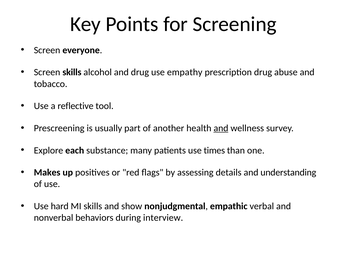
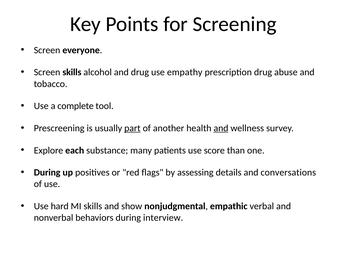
reflective: reflective -> complete
part underline: none -> present
times: times -> score
Makes at (47, 173): Makes -> During
understanding: understanding -> conversations
